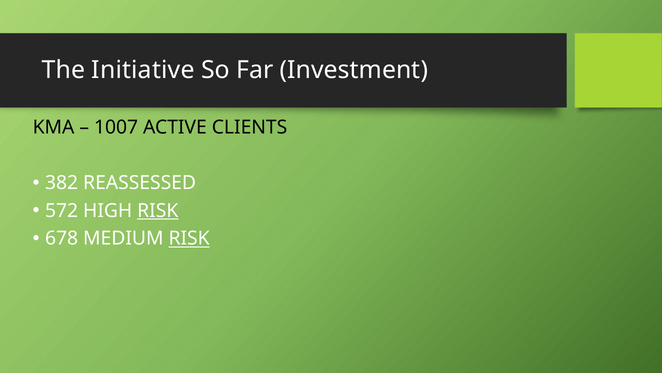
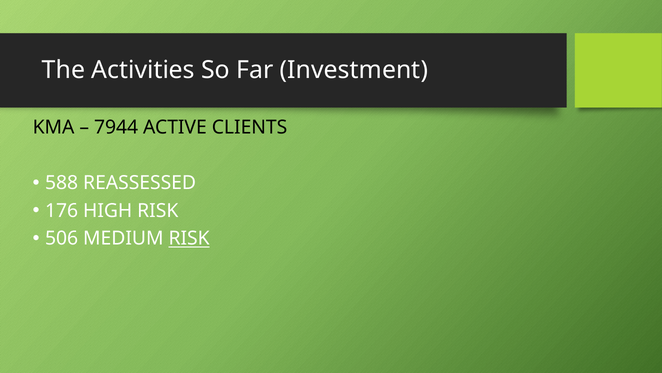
Initiative: Initiative -> Activities
1007: 1007 -> 7944
382: 382 -> 588
572: 572 -> 176
RISK at (158, 210) underline: present -> none
678: 678 -> 506
